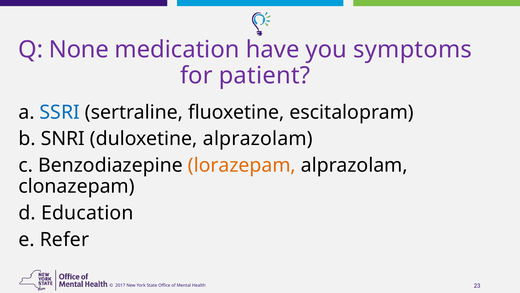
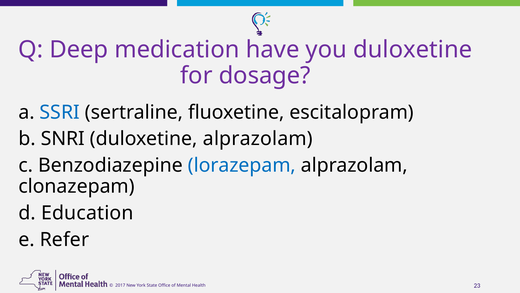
None: None -> Deep
you symptoms: symptoms -> duloxetine
patient: patient -> dosage
lorazepam colour: orange -> blue
